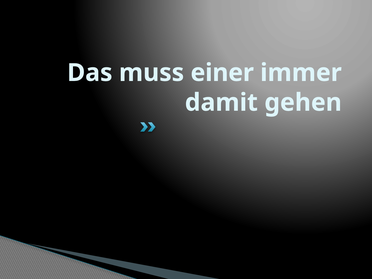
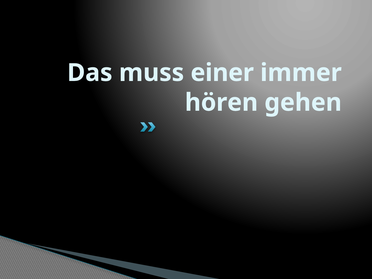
damit: damit -> hören
